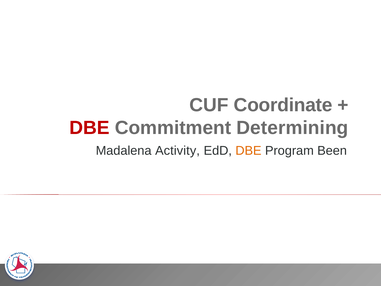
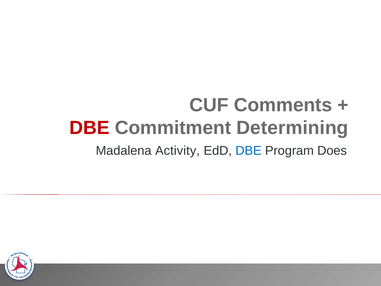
Coordinate: Coordinate -> Comments
DBE at (248, 151) colour: orange -> blue
Been: Been -> Does
